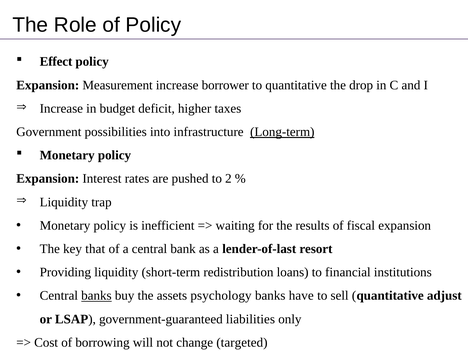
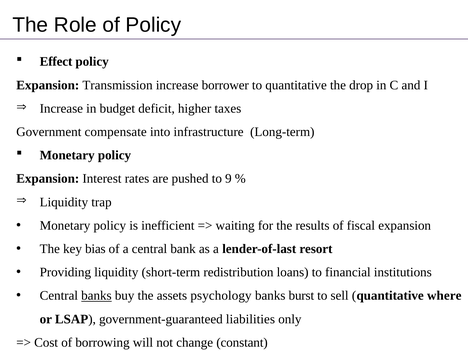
Measurement: Measurement -> Transmission
possibilities: possibilities -> compensate
Long-term underline: present -> none
2: 2 -> 9
that: that -> bias
have: have -> burst
adjust: adjust -> where
targeted: targeted -> constant
